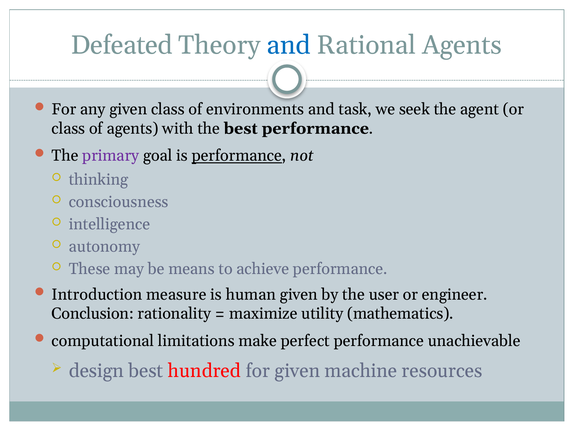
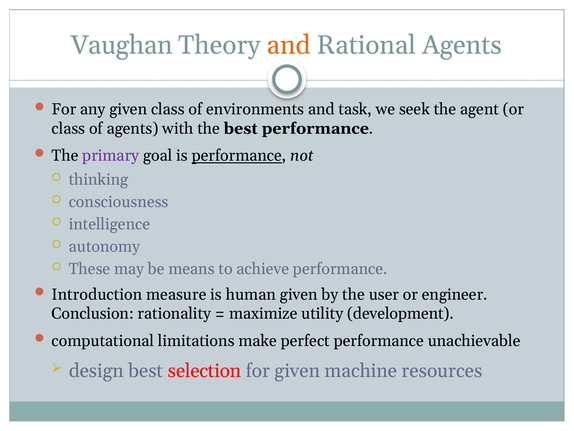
Defeated: Defeated -> Vaughan
and at (289, 45) colour: blue -> orange
mathematics: mathematics -> development
hundred: hundred -> selection
